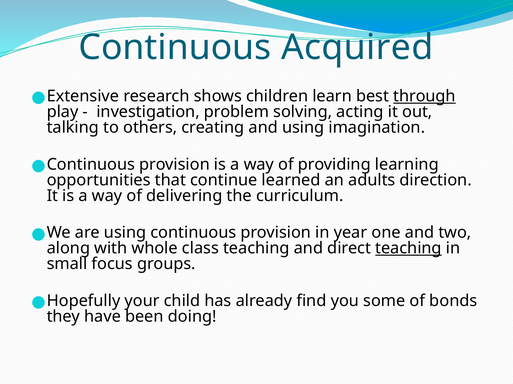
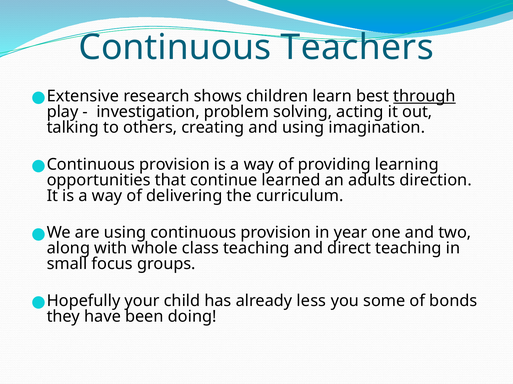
Acquired: Acquired -> Teachers
teaching at (408, 249) underline: present -> none
find: find -> less
